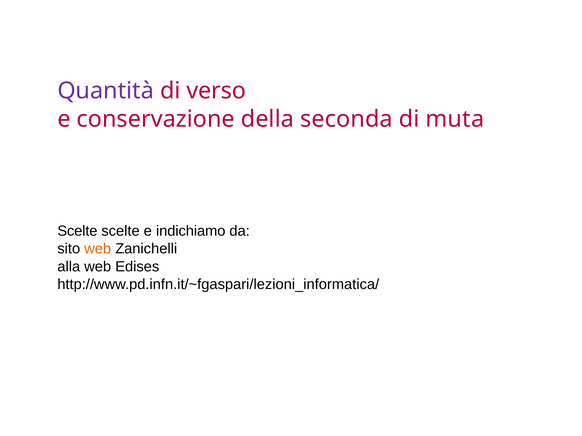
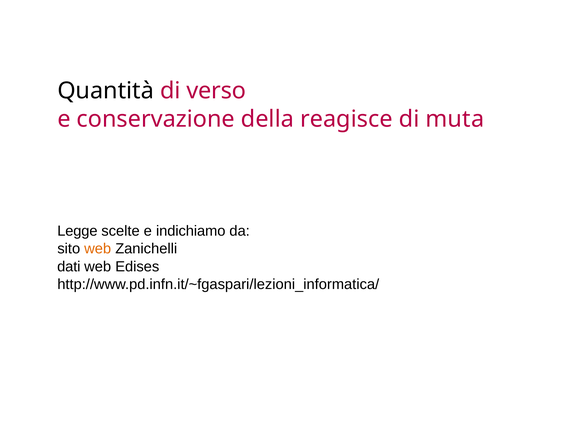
Quantità colour: purple -> black
seconda: seconda -> reagisce
Scelte at (77, 231): Scelte -> Legge
alla: alla -> dati
